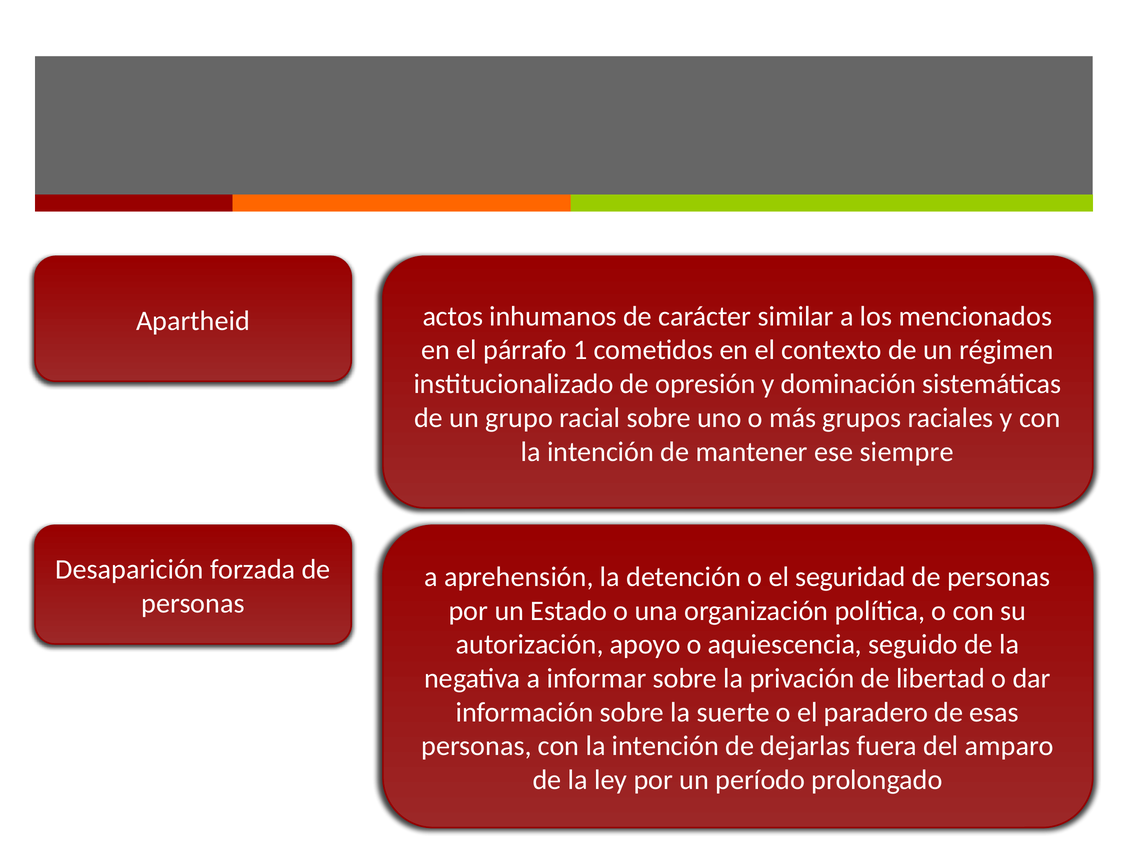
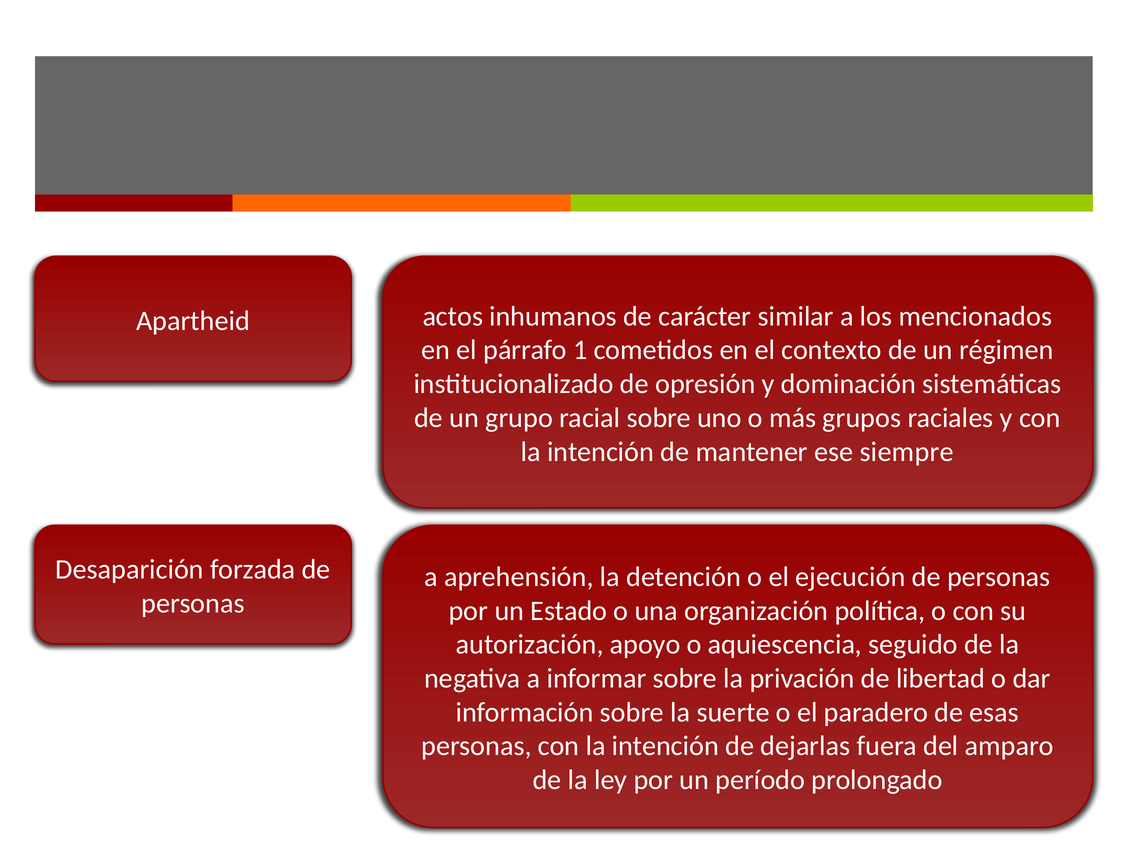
seguridad: seguridad -> ejecución
